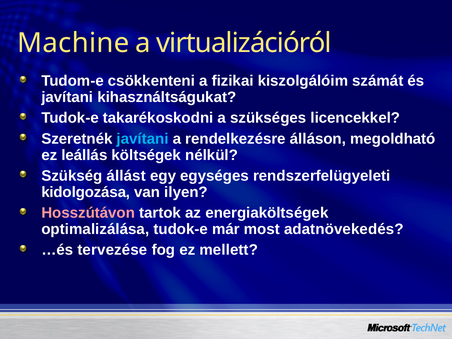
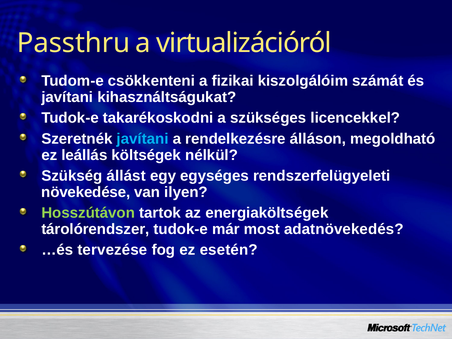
Machine: Machine -> Passthru
kidolgozása: kidolgozása -> növekedése
Hosszútávon colour: pink -> light green
optimalizálása: optimalizálása -> tárolórendszer
mellett: mellett -> esetén
